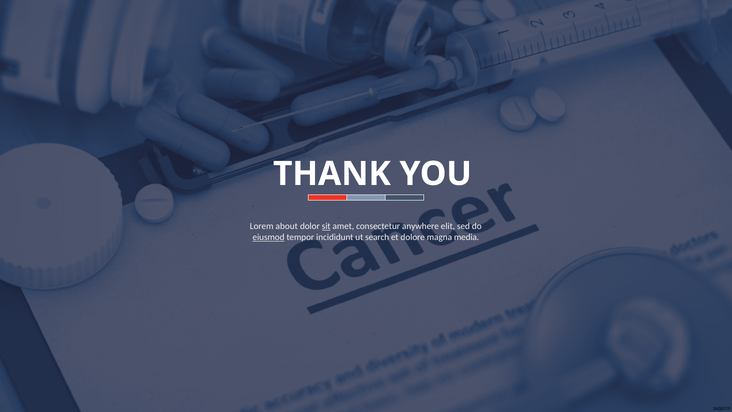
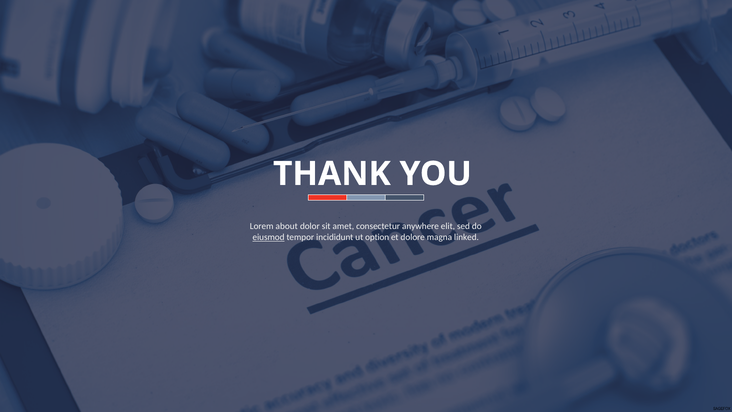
sit underline: present -> none
search: search -> option
media: media -> linked
